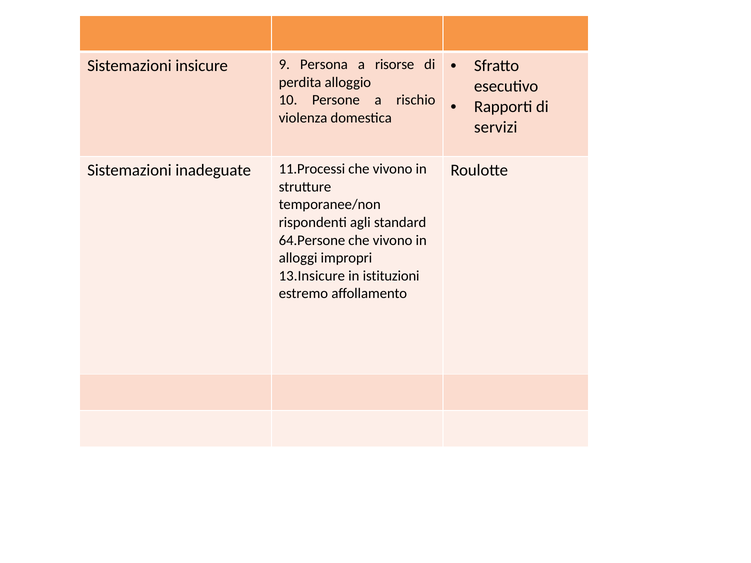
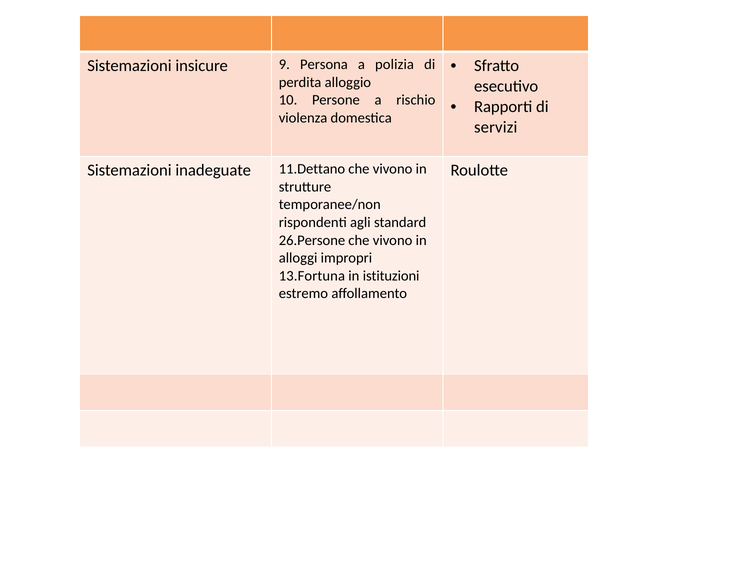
risorse: risorse -> polizia
11.Processi: 11.Processi -> 11.Dettano
64.Persone: 64.Persone -> 26.Persone
13.Insicure: 13.Insicure -> 13.Fortuna
